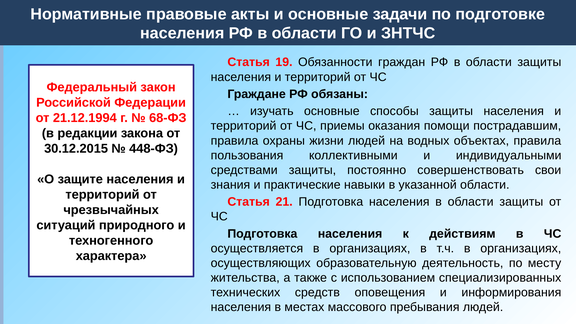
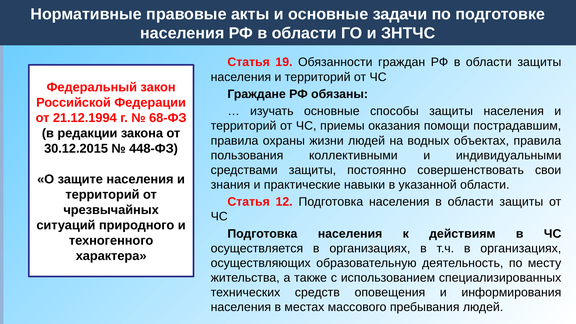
21: 21 -> 12
